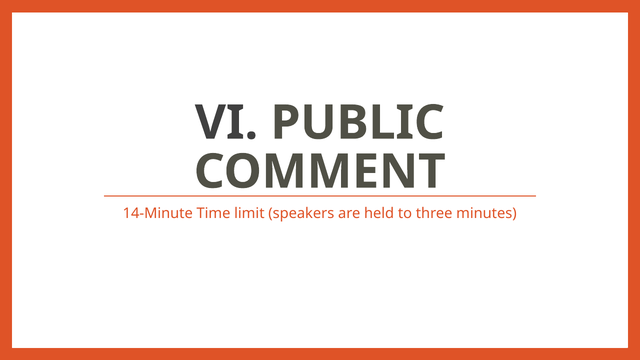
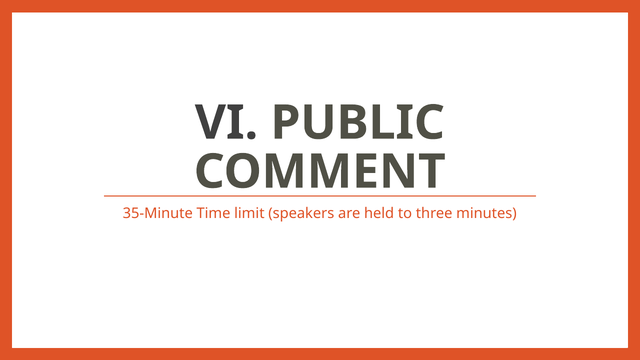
14-Minute: 14-Minute -> 35-Minute
